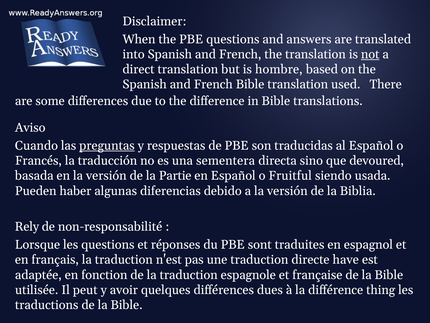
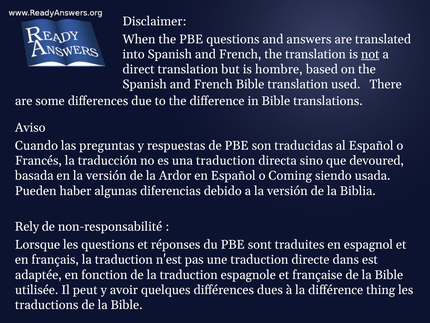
preguntas underline: present -> none
una sementera: sementera -> traduction
Partie: Partie -> Ardor
Fruitful: Fruitful -> Coming
have: have -> dans
